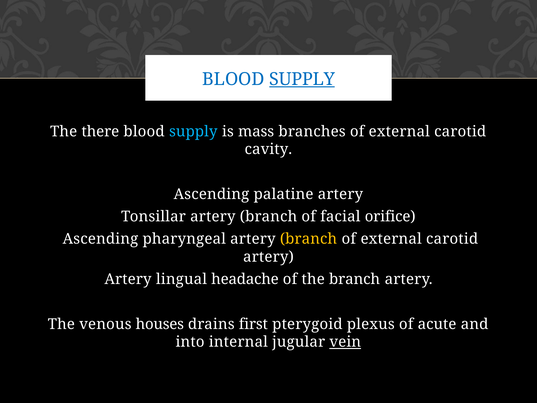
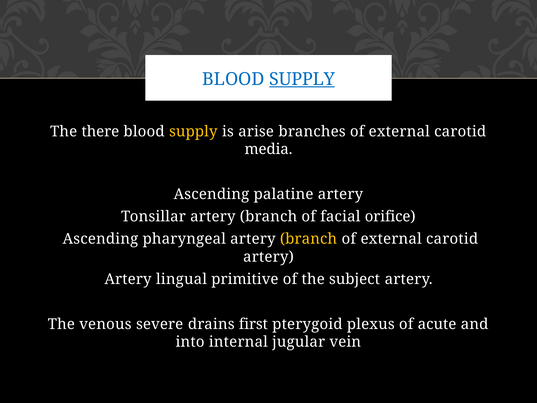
supply at (193, 131) colour: light blue -> yellow
mass: mass -> arise
cavity: cavity -> media
headache: headache -> primitive
the branch: branch -> subject
houses: houses -> severe
vein underline: present -> none
